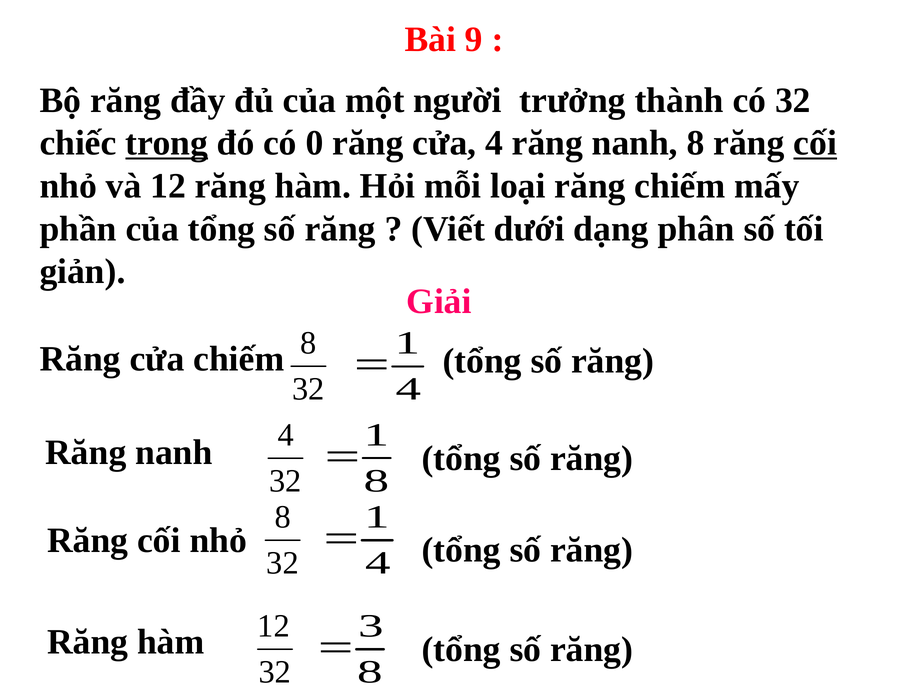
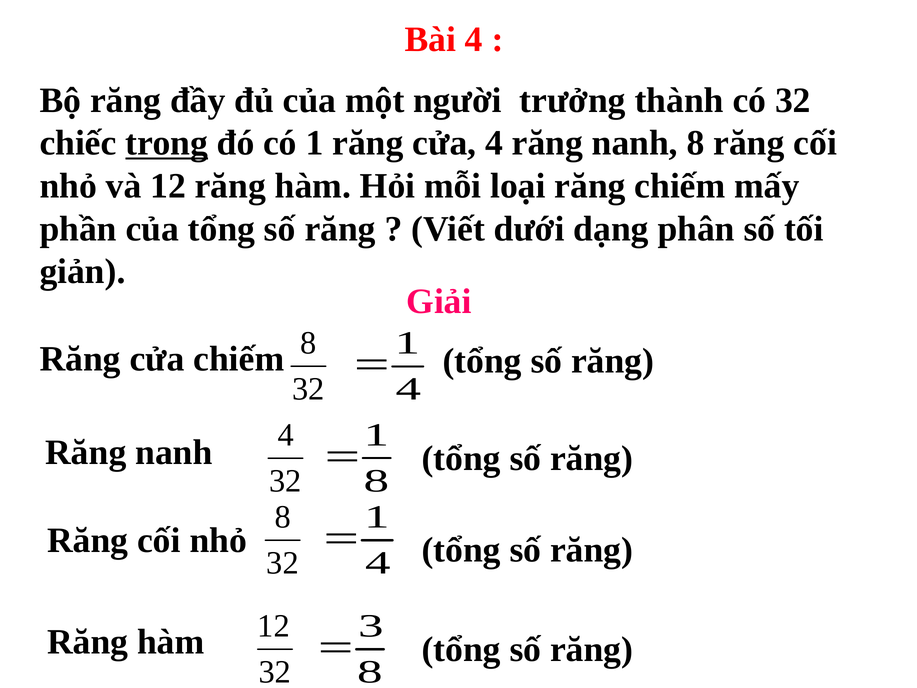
Bài 9: 9 -> 4
có 0: 0 -> 1
cối at (815, 143) underline: present -> none
